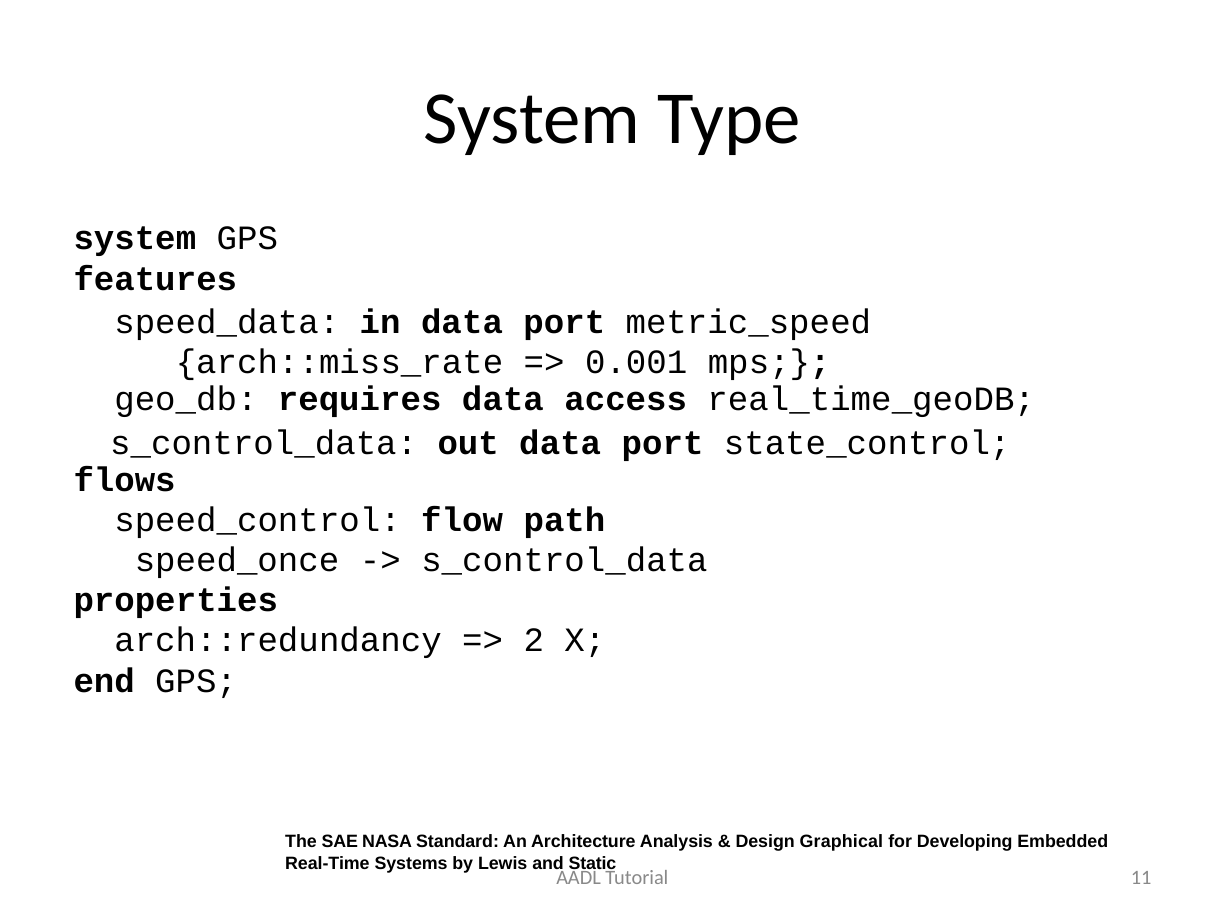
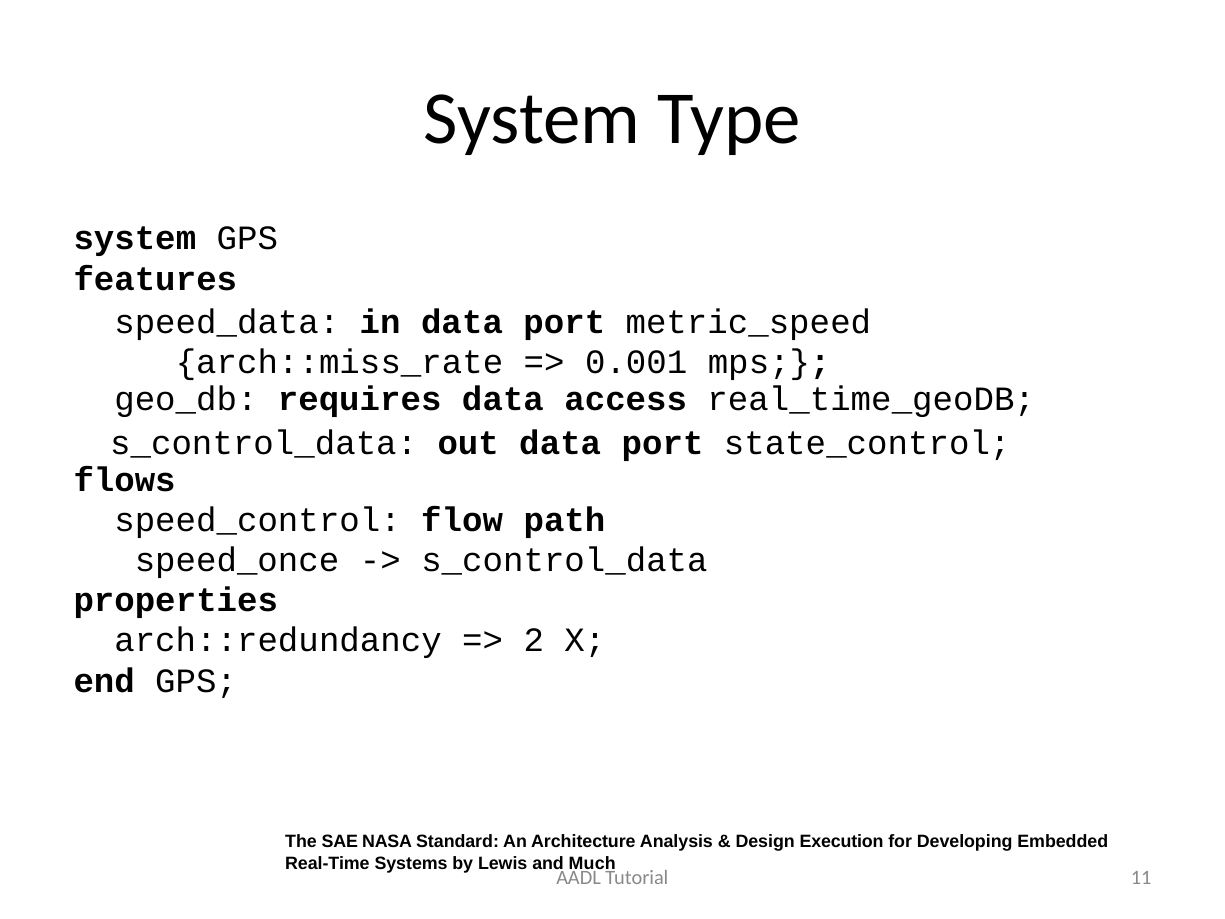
Graphical: Graphical -> Execution
Static: Static -> Much
